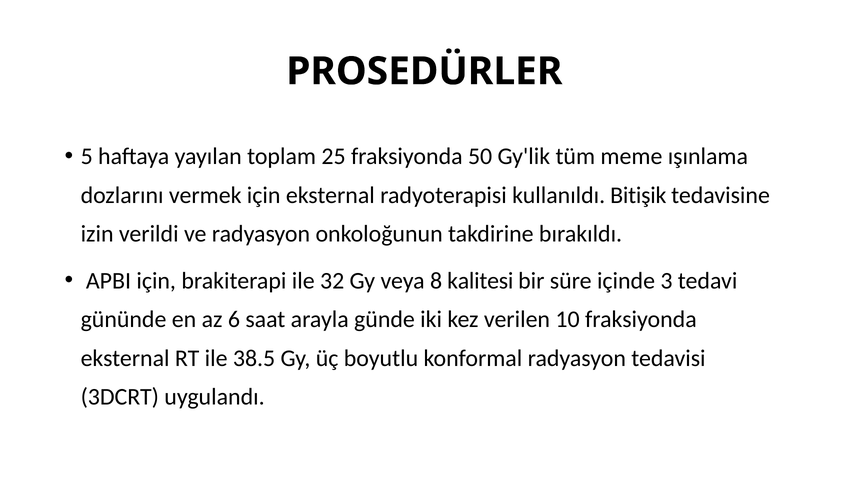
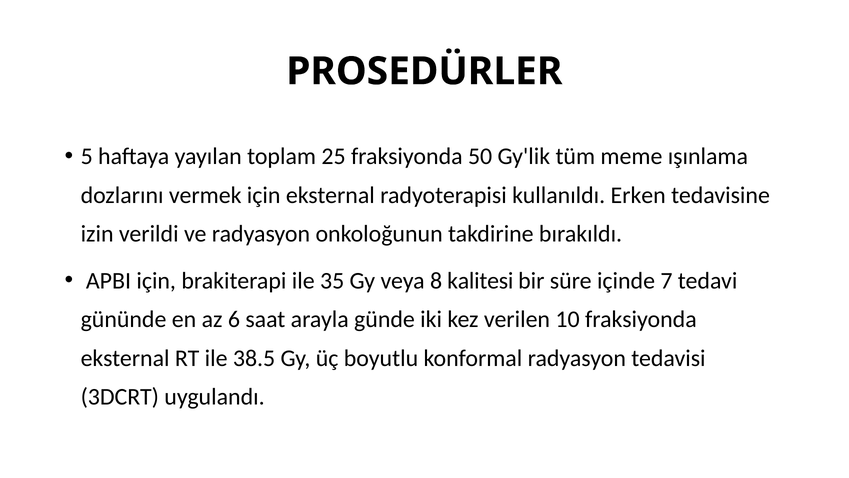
Bitişik: Bitişik -> Erken
32: 32 -> 35
3: 3 -> 7
